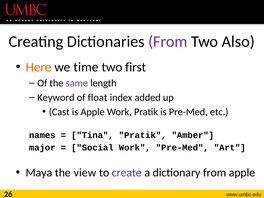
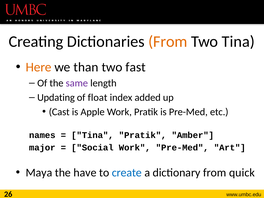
From at (168, 42) colour: purple -> orange
Two Also: Also -> Tina
time: time -> than
first: first -> fast
Keyword: Keyword -> Updating
view: view -> have
create colour: purple -> blue
from apple: apple -> quick
